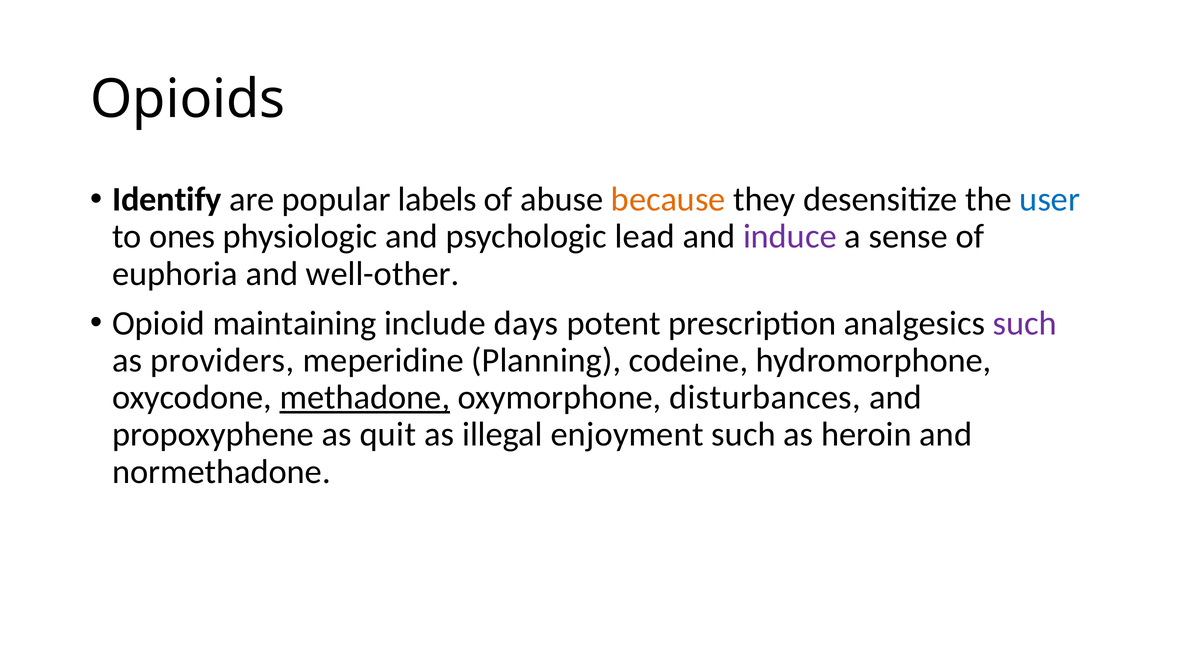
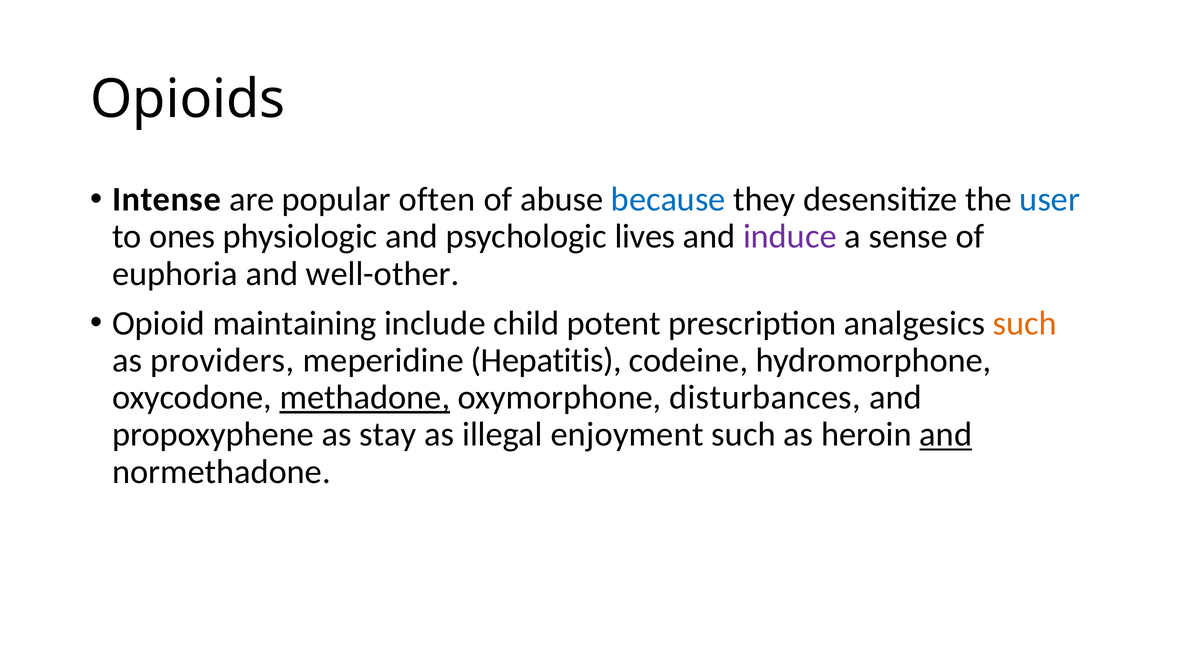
Identify: Identify -> Intense
labels: labels -> often
because colour: orange -> blue
lead: lead -> lives
days: days -> child
such at (1025, 323) colour: purple -> orange
Planning: Planning -> Hepatitis
quit: quit -> stay
and at (946, 435) underline: none -> present
